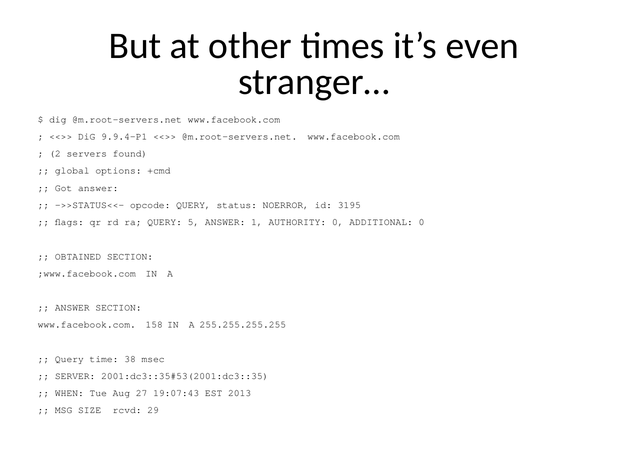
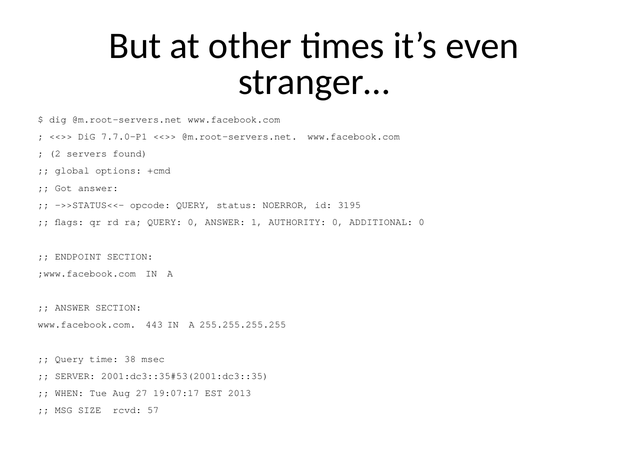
9.9.4-P1: 9.9.4-P1 -> 7.7.0-P1
QUERY 5: 5 -> 0
OBTAINED: OBTAINED -> ENDPOINT
158: 158 -> 443
19:07:43: 19:07:43 -> 19:07:17
29: 29 -> 57
